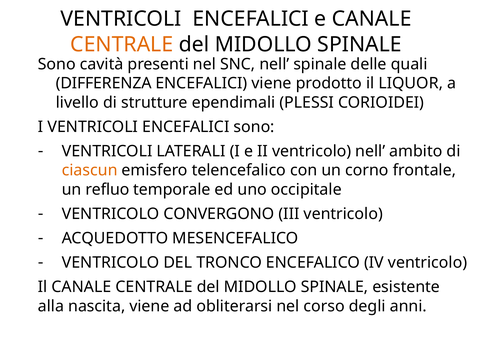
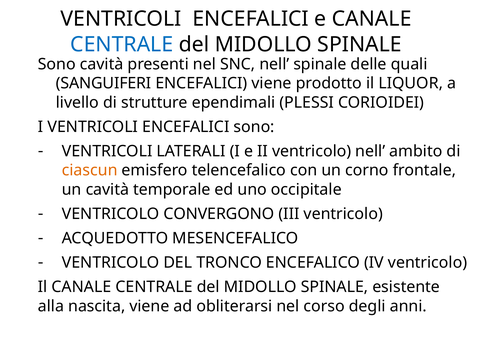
CENTRALE at (122, 45) colour: orange -> blue
DIFFERENZA: DIFFERENZA -> SANGUIFERI
un refluo: refluo -> cavità
